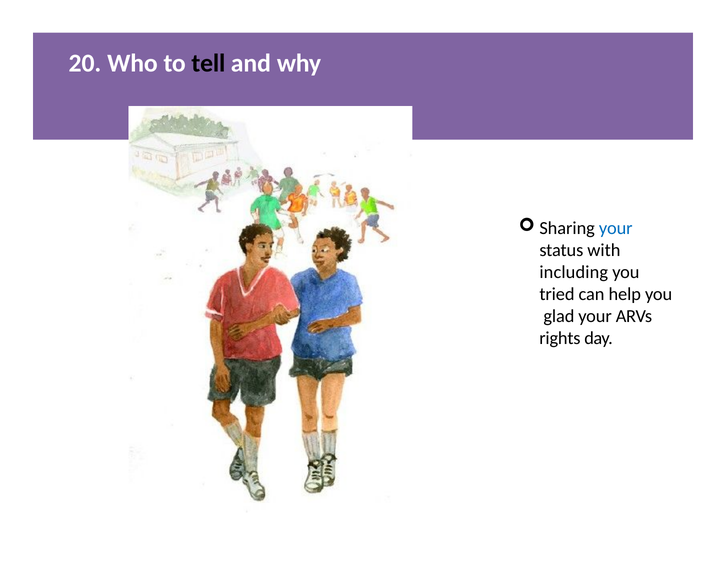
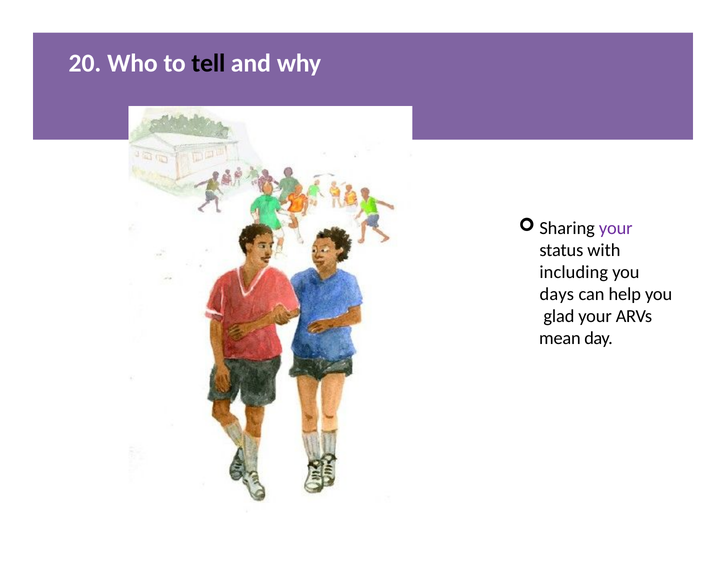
your at (616, 228) colour: blue -> purple
tried: tried -> days
rights: rights -> mean
